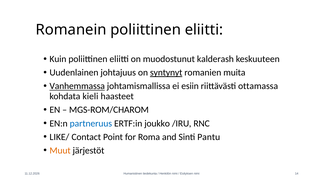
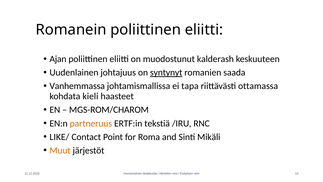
Kuin: Kuin -> Ajan
muita: muita -> saada
Vanhemmassa underline: present -> none
esiin: esiin -> tapa
partneruus colour: blue -> orange
joukko: joukko -> tekstiä
Pantu: Pantu -> Mikäli
